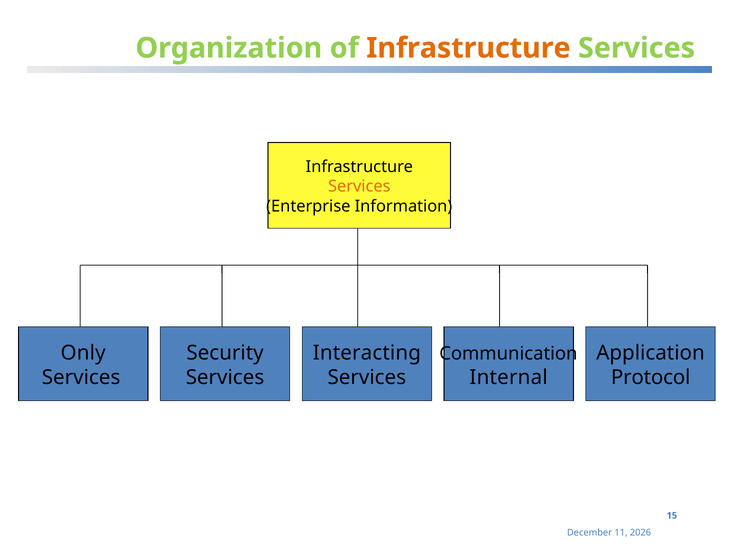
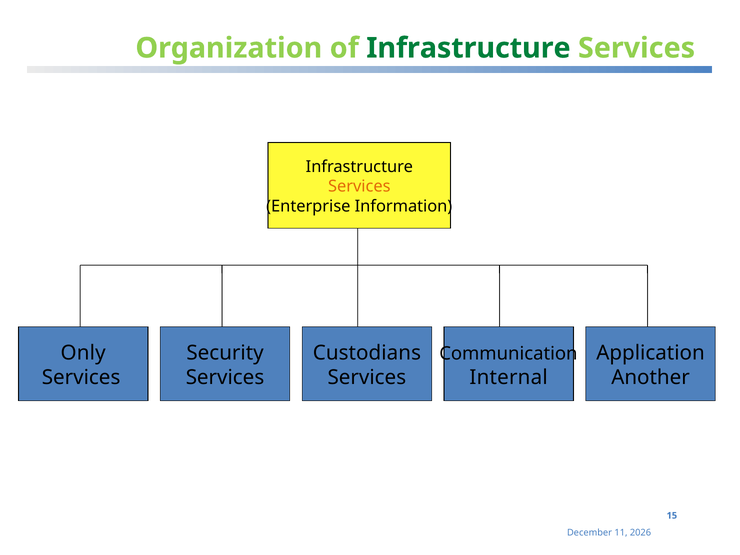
Infrastructure at (468, 48) colour: orange -> green
Interacting: Interacting -> Custodians
Protocol: Protocol -> Another
